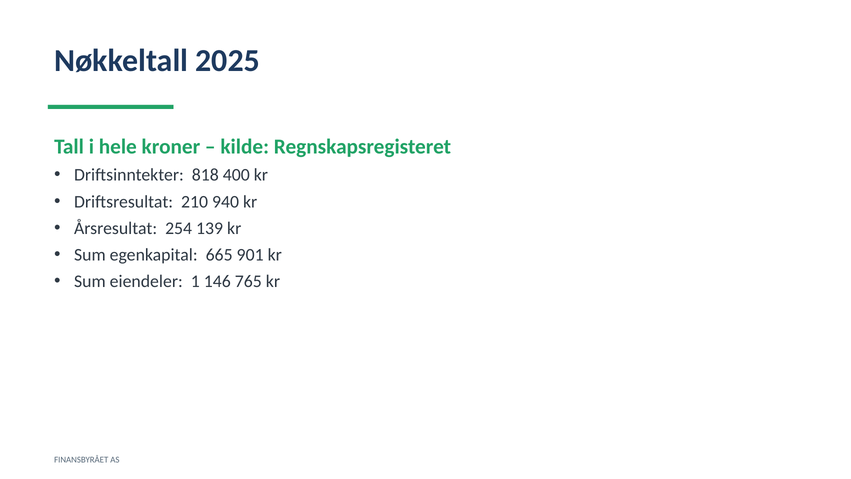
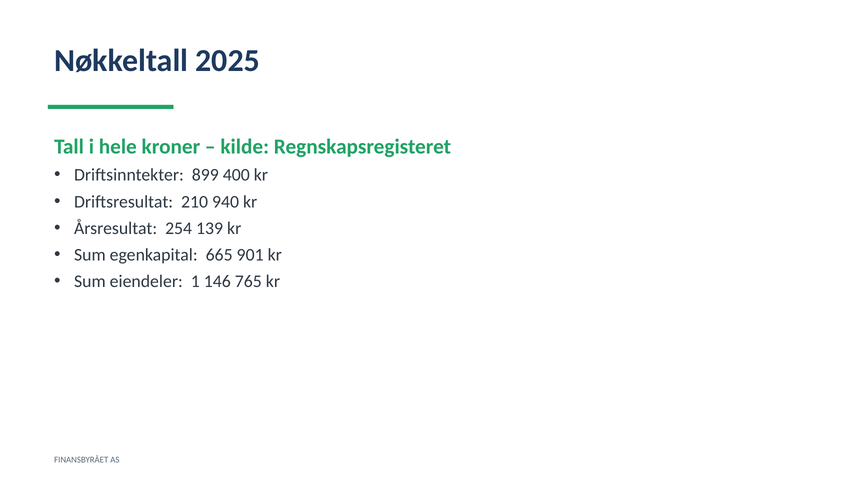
818: 818 -> 899
